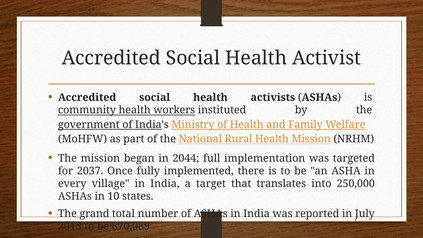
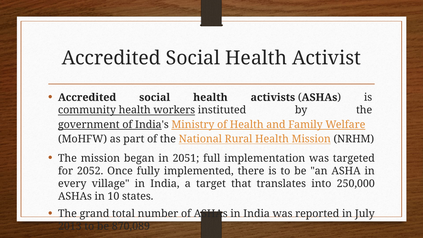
2044: 2044 -> 2051
2037: 2037 -> 2052
